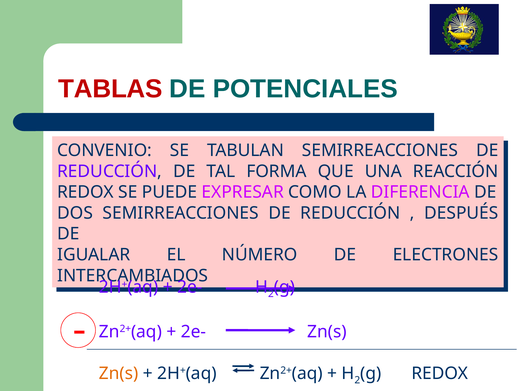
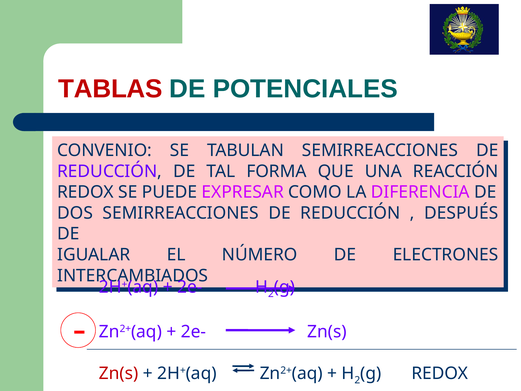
Zn(s at (119, 373) colour: orange -> red
